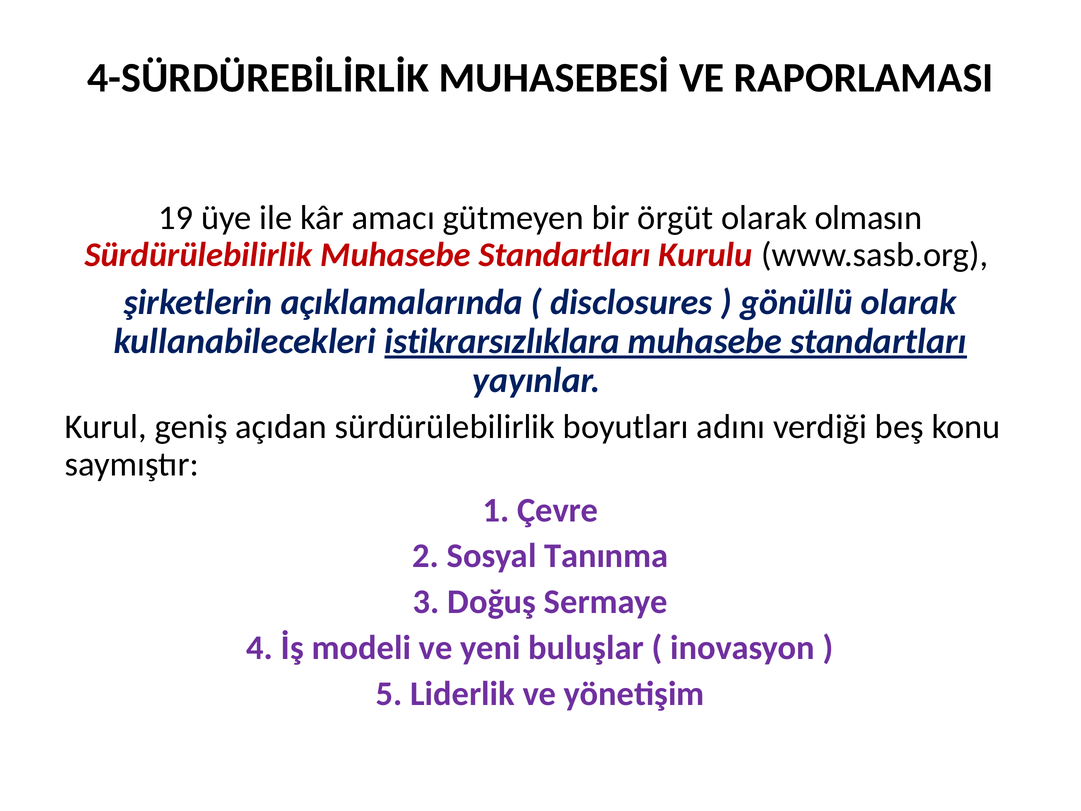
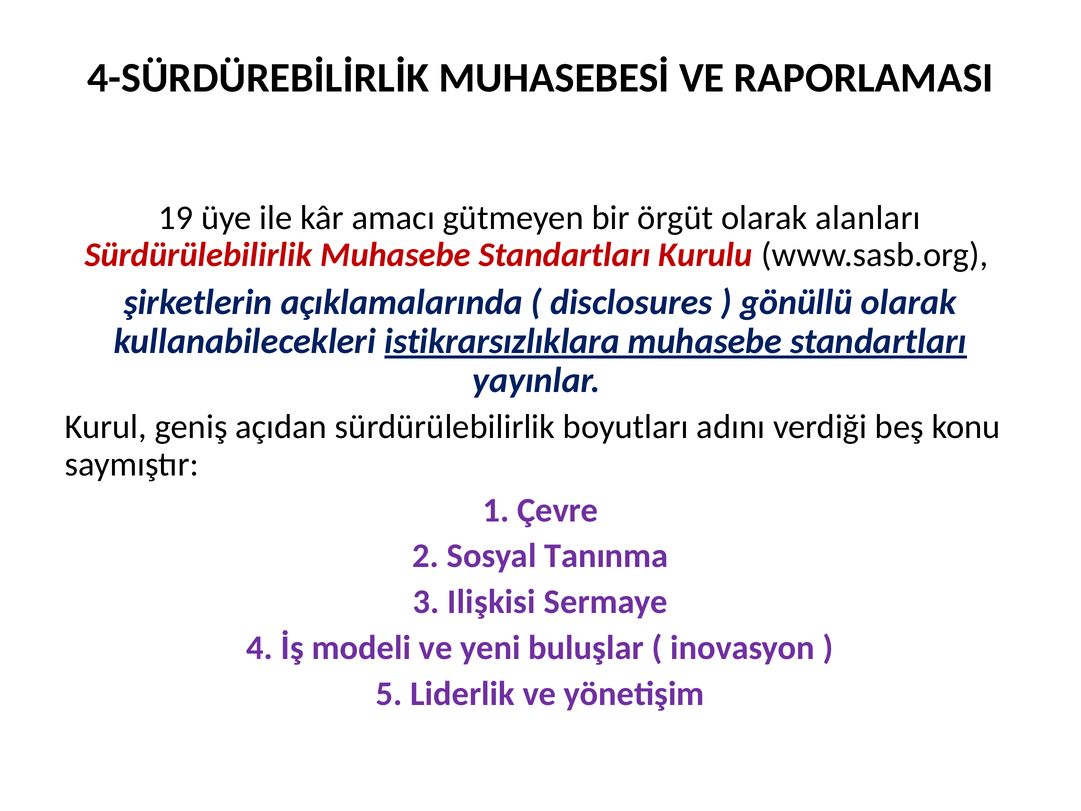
olmasın: olmasın -> alanları
Doğuş: Doğuş -> Ilişkisi
